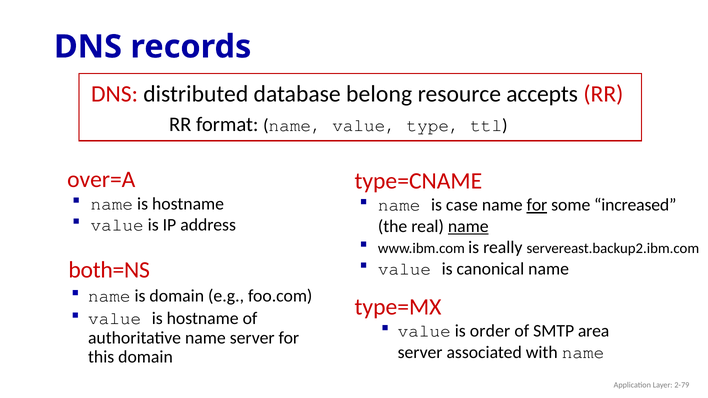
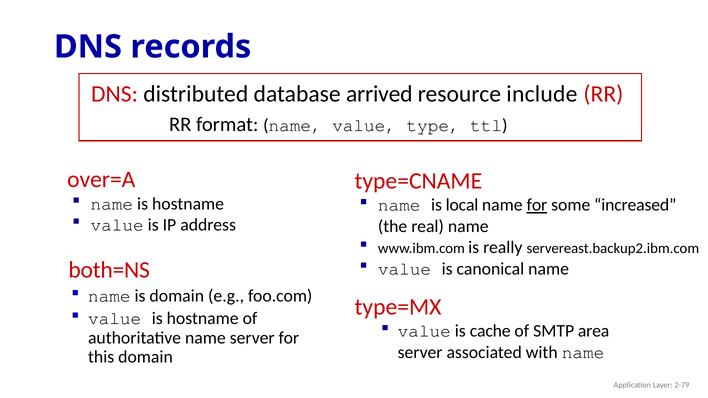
belong: belong -> arrived
accepts: accepts -> include
case: case -> local
name at (468, 226) underline: present -> none
order: order -> cache
